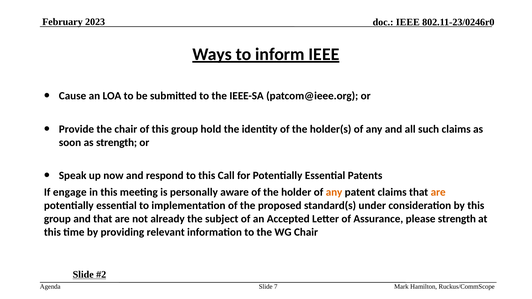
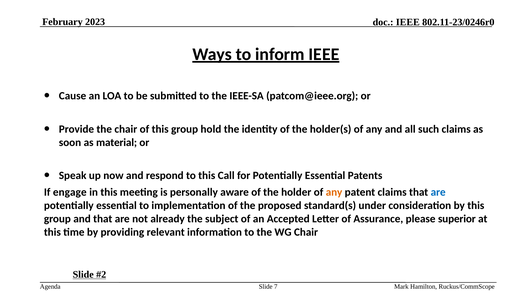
as strength: strength -> material
are at (438, 192) colour: orange -> blue
please strength: strength -> superior
